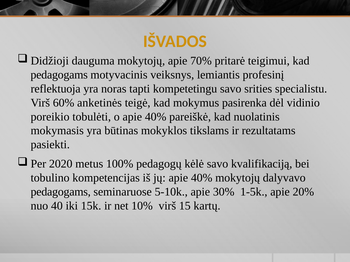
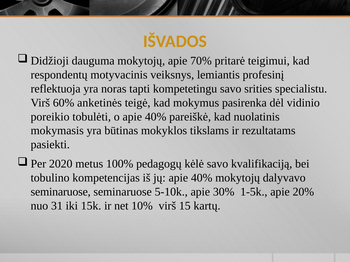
pedagogams at (59, 75): pedagogams -> respondentų
pedagogams at (61, 192): pedagogams -> seminaruose
40: 40 -> 31
